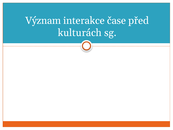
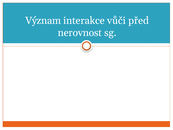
čase: čase -> vůči
kulturách: kulturách -> nerovnost
